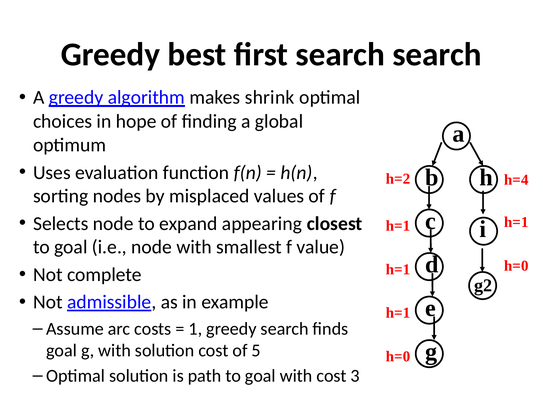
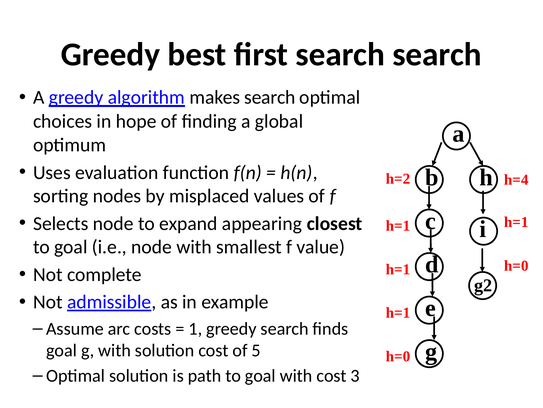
makes shrink: shrink -> search
